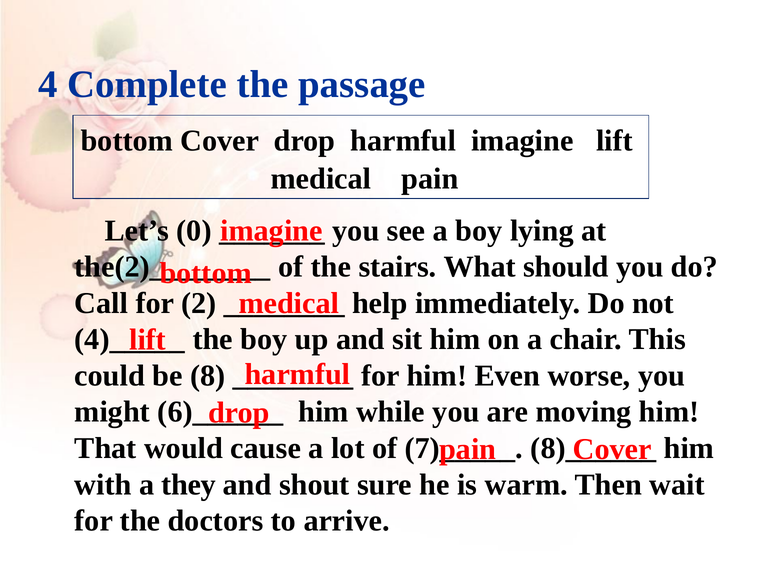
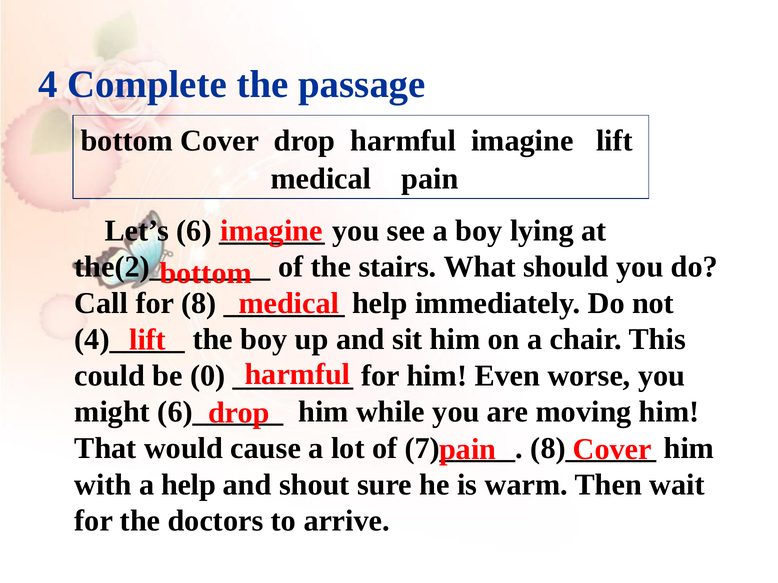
0: 0 -> 6
2: 2 -> 8
8: 8 -> 0
a they: they -> help
